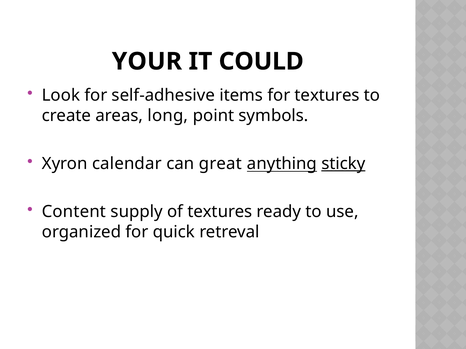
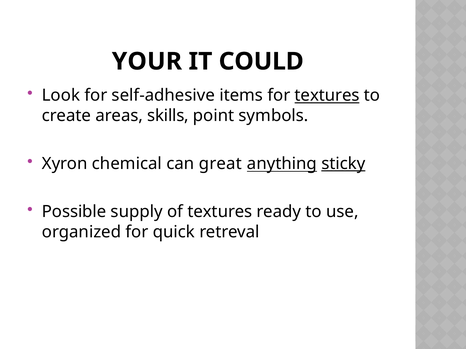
textures at (327, 96) underline: none -> present
long: long -> skills
calendar: calendar -> chemical
Content: Content -> Possible
